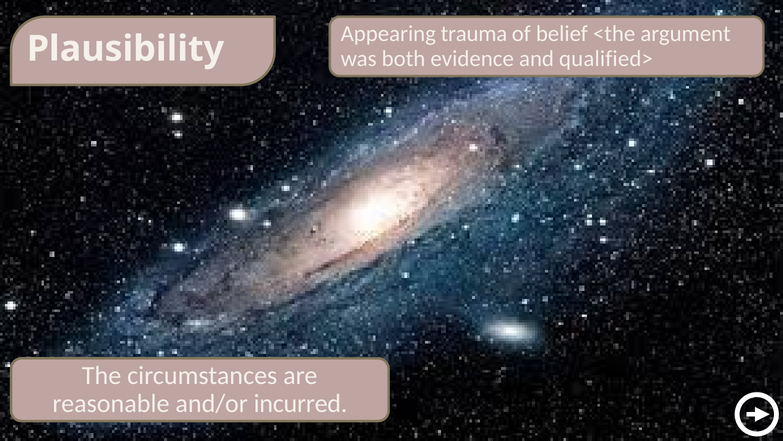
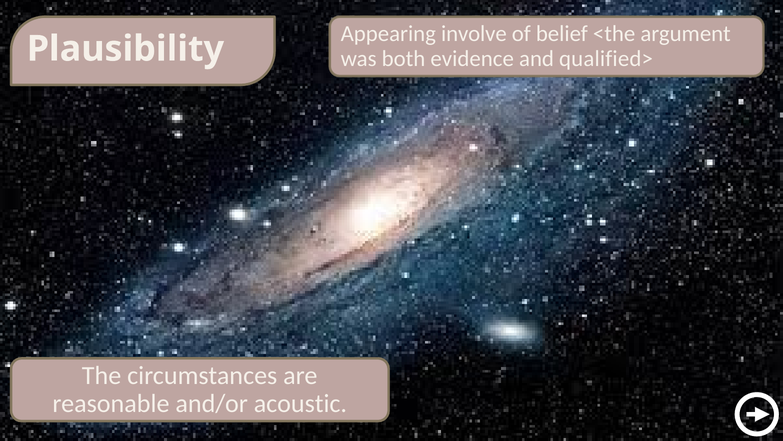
trauma: trauma -> involve
incurred: incurred -> acoustic
